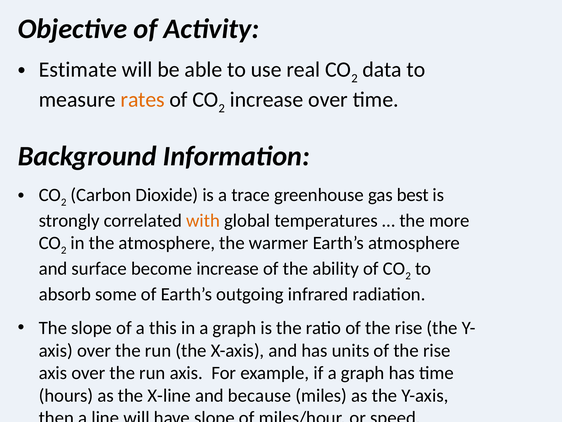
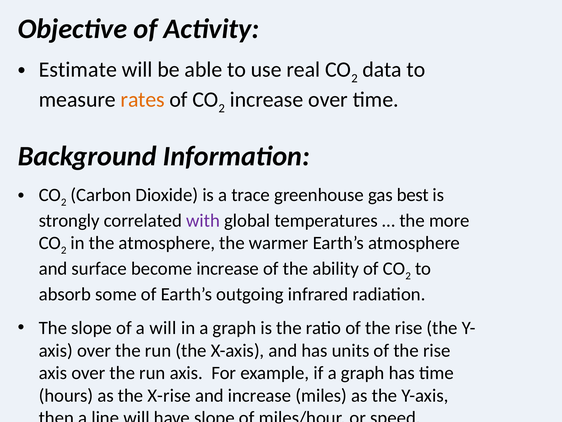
with colour: orange -> purple
a this: this -> will
X-line: X-line -> X-rise
and because: because -> increase
